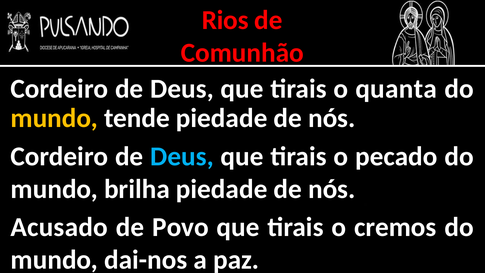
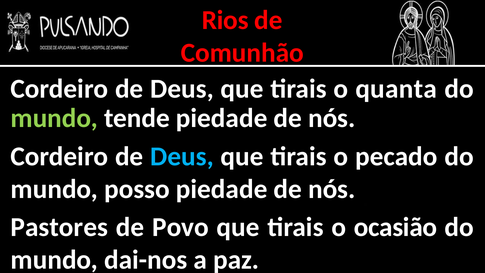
mundo at (54, 118) colour: yellow -> light green
brilha: brilha -> posso
Acusado: Acusado -> Pastores
cremos: cremos -> ocasião
